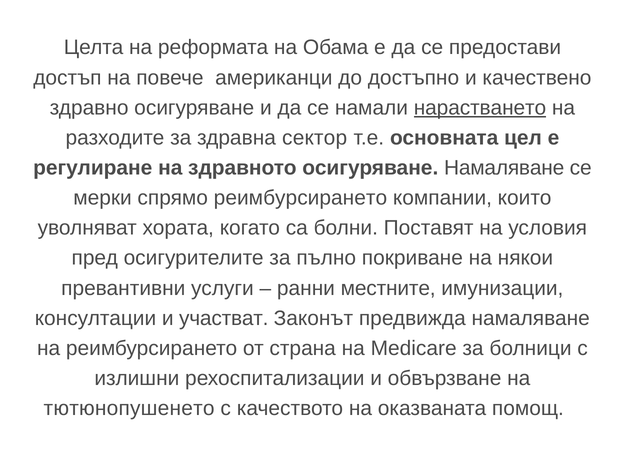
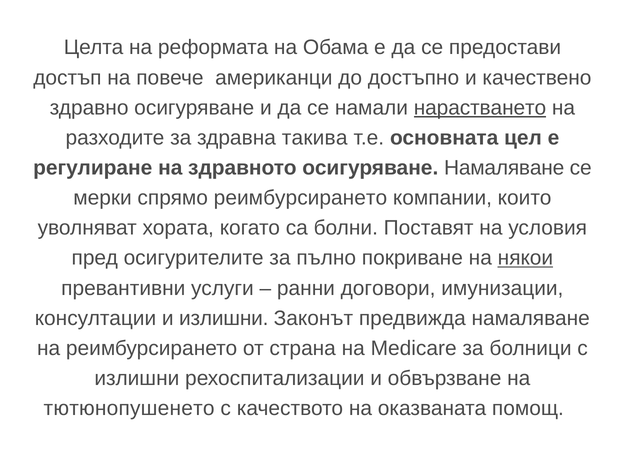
сектор: сектор -> такива
някои underline: none -> present
местните: местните -> договори
и участват: участват -> излишни
